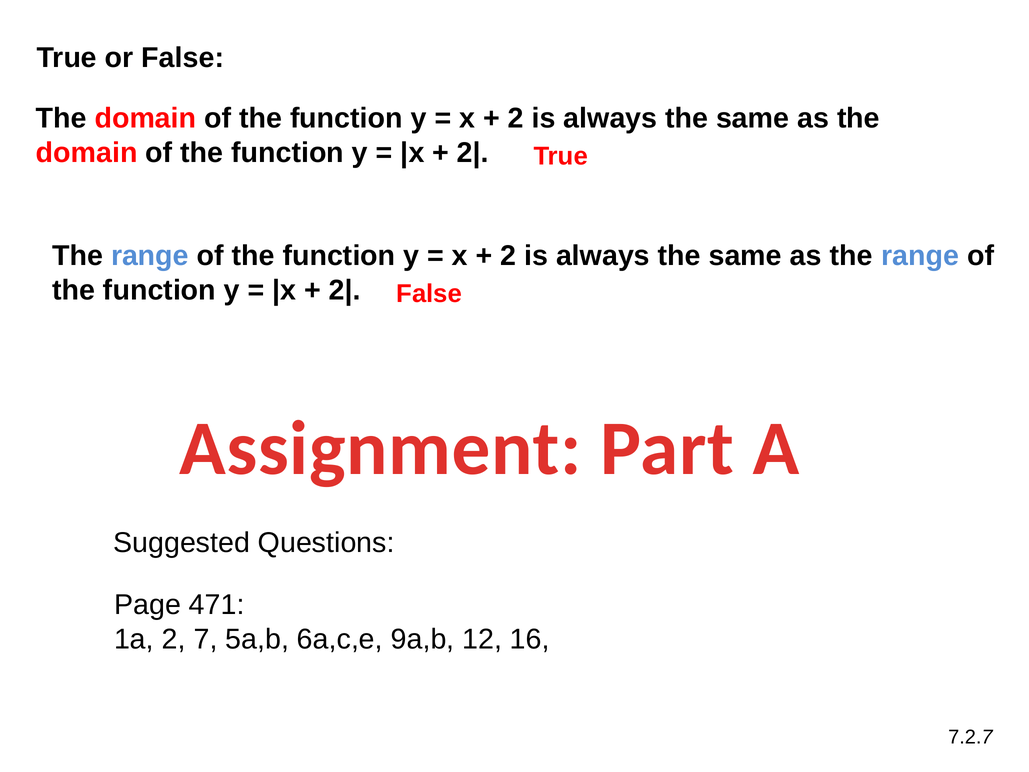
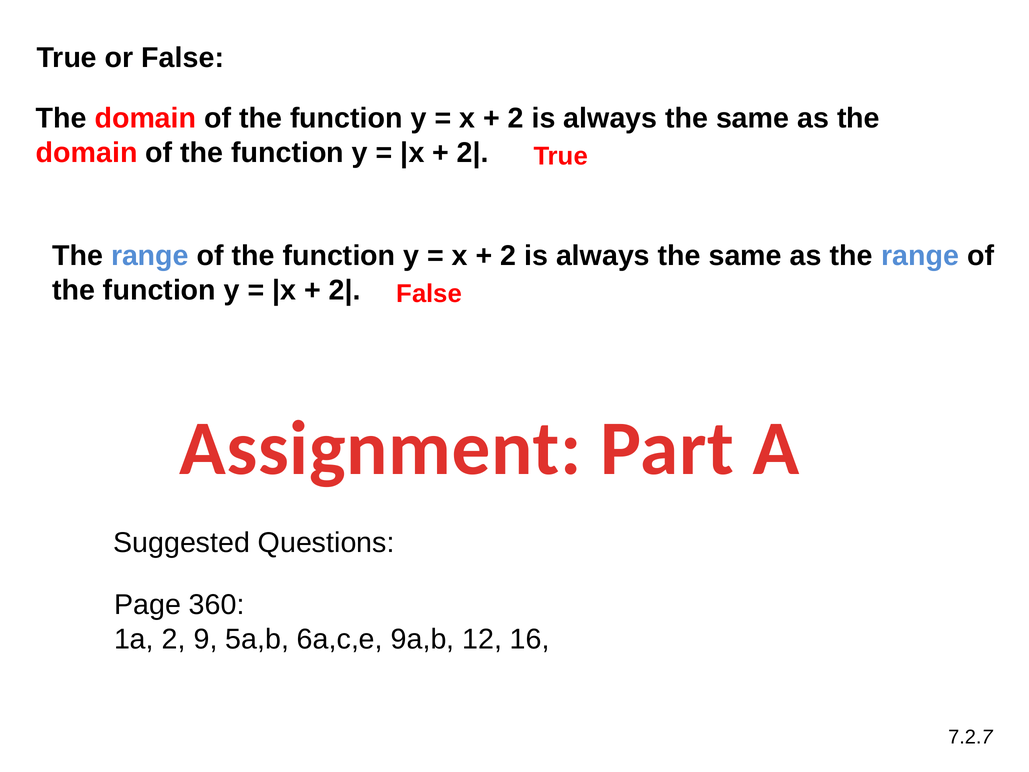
471: 471 -> 360
7: 7 -> 9
